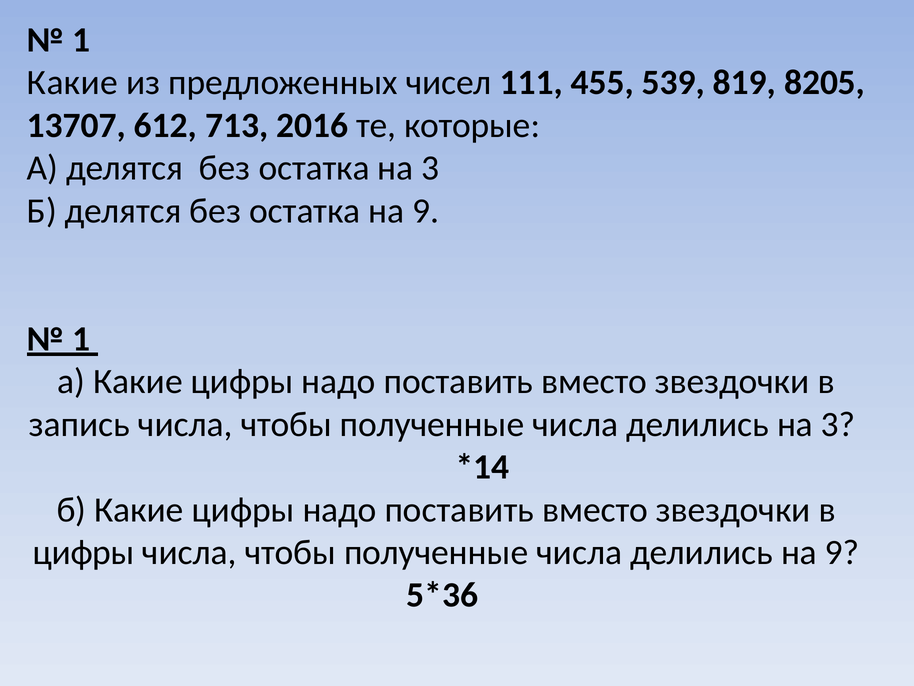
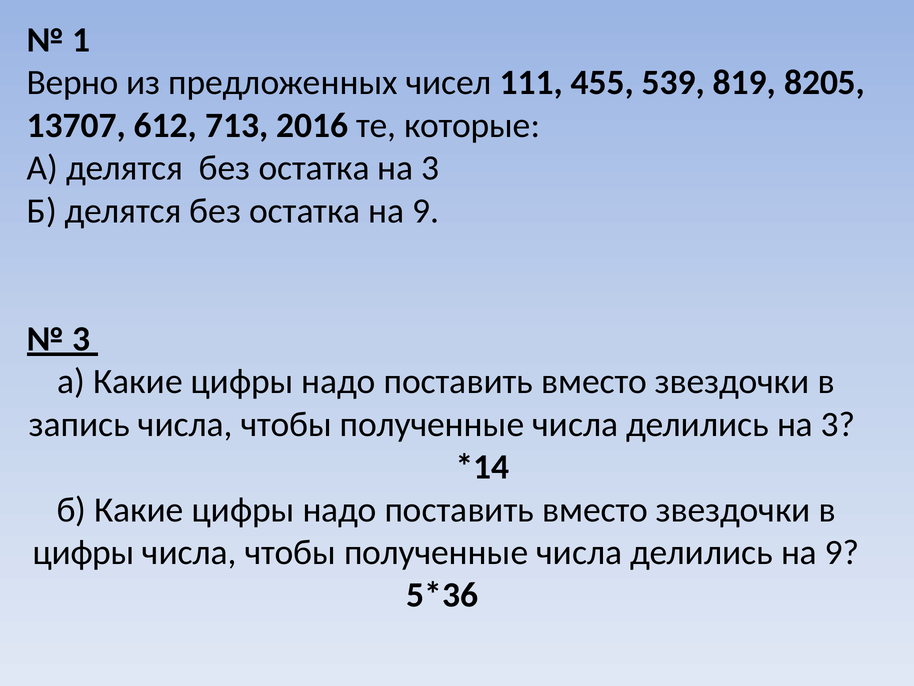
Какие at (72, 83): Какие -> Верно
1 at (81, 339): 1 -> 3
